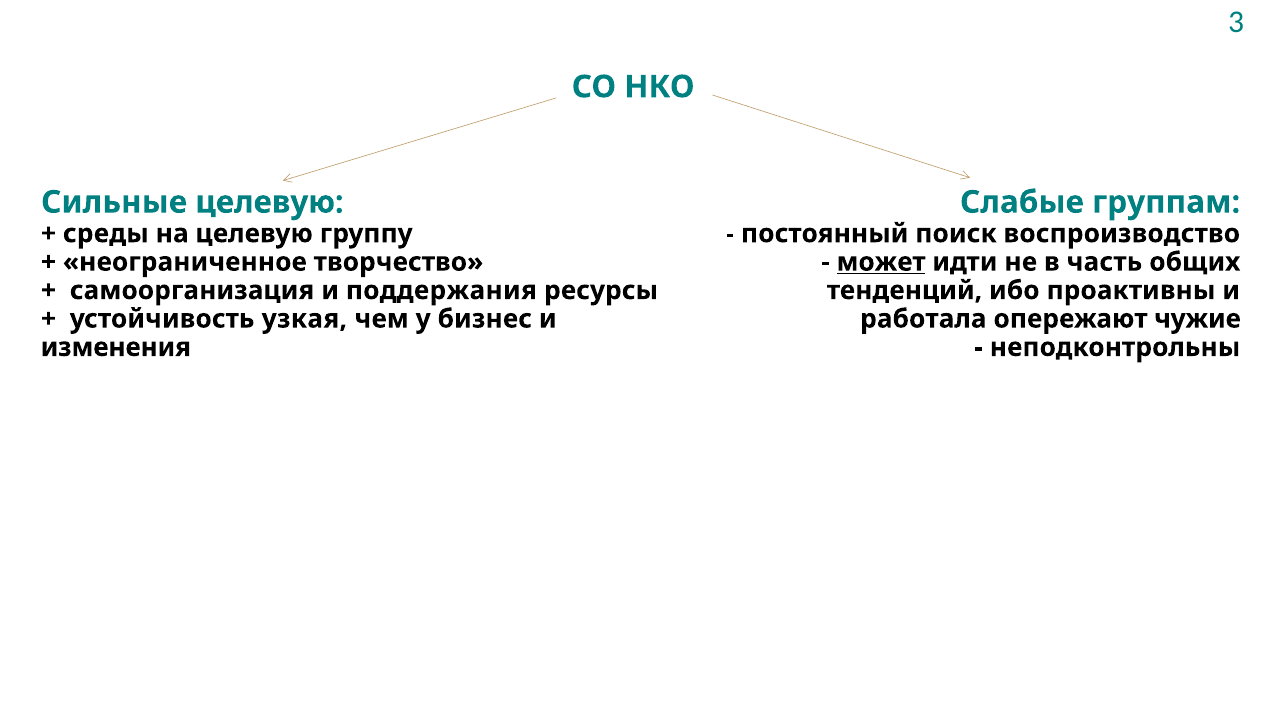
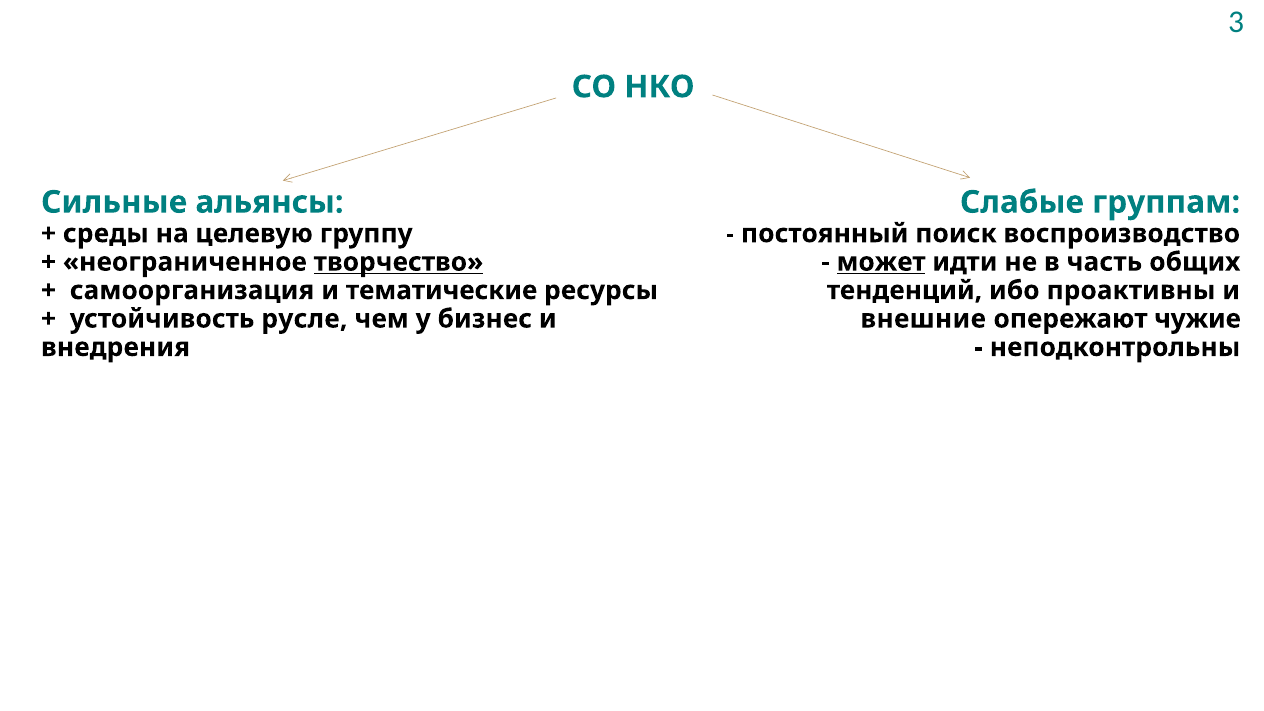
Сильные целевую: целевую -> альянсы
творчество underline: none -> present
поддержания: поддержания -> тематические
узкая: узкая -> русле
работала: работала -> внешние
изменения: изменения -> внедрения
